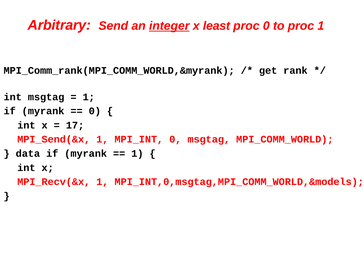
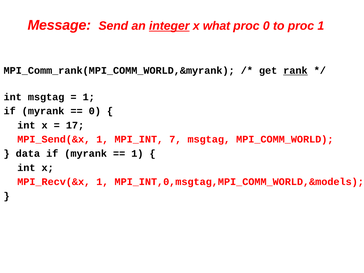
Arbitrary: Arbitrary -> Message
least: least -> what
rank underline: none -> present
MPI_INT 0: 0 -> 7
